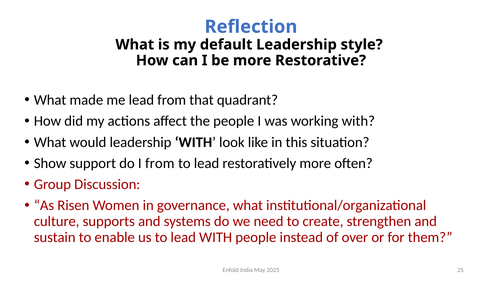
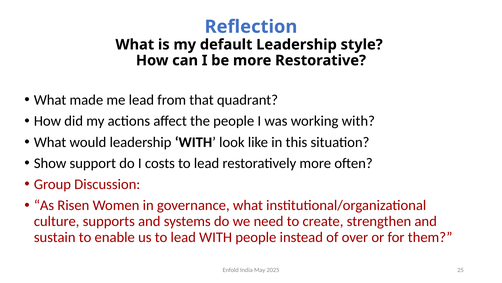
I from: from -> costs
